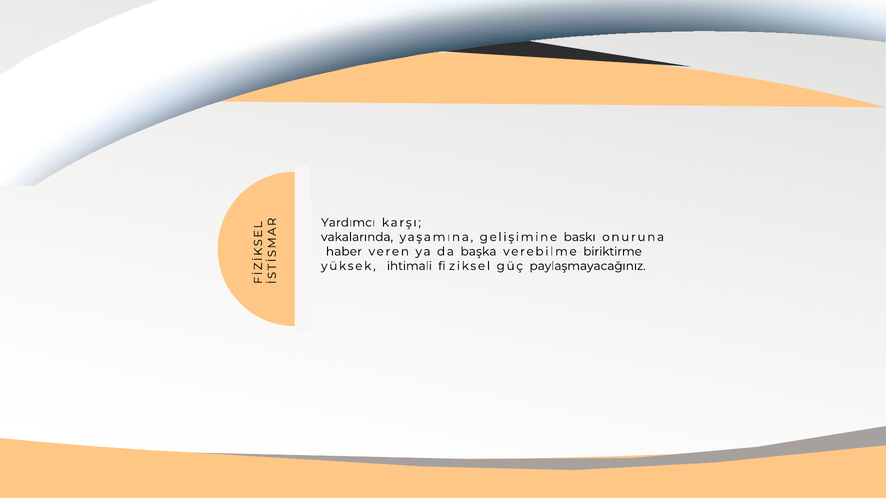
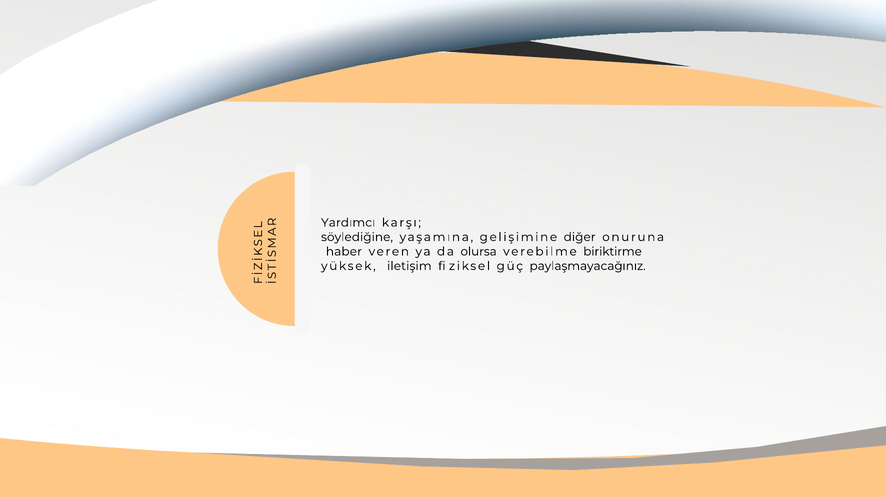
vakalarında: vakalarında -> söylediğine
baskı: baskı -> diğer
başka: başka -> olursa
ihtimali: ihtimali -> iletişim
